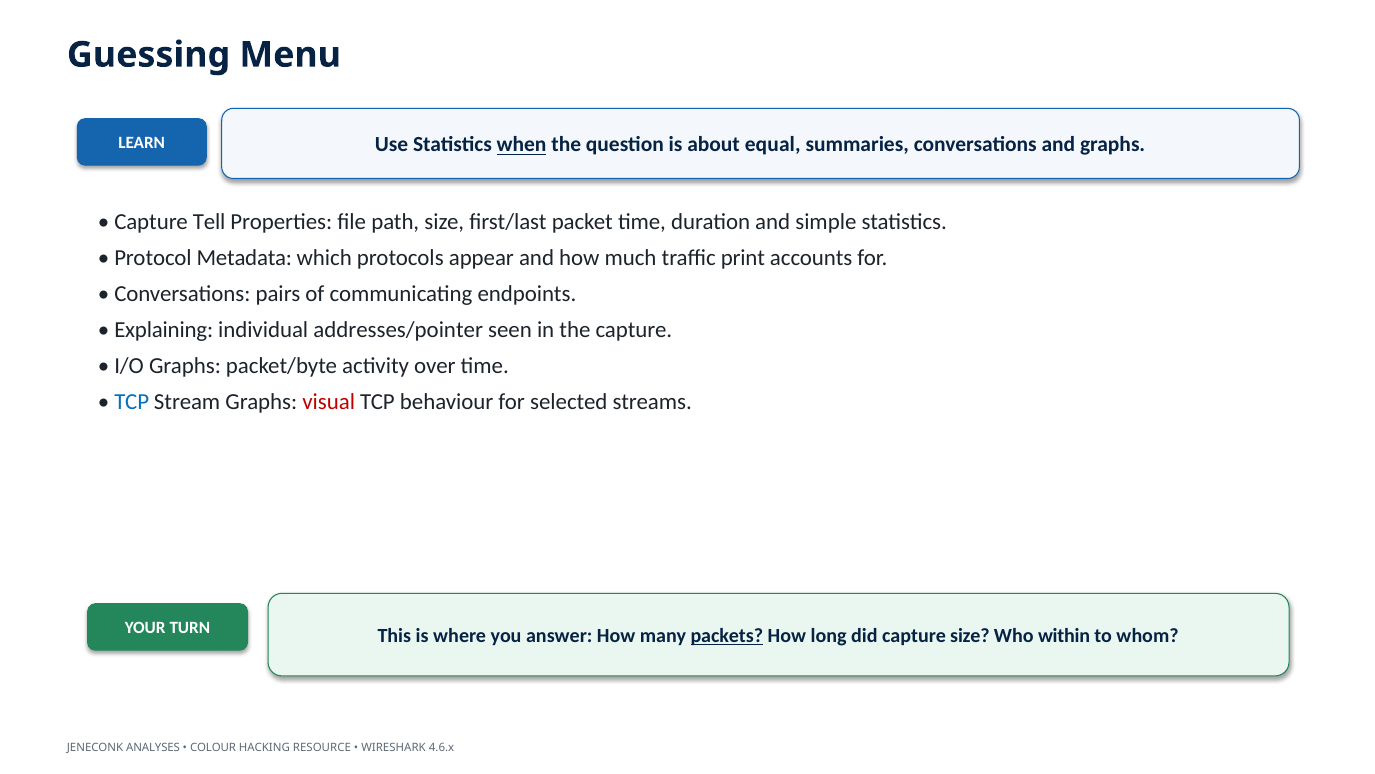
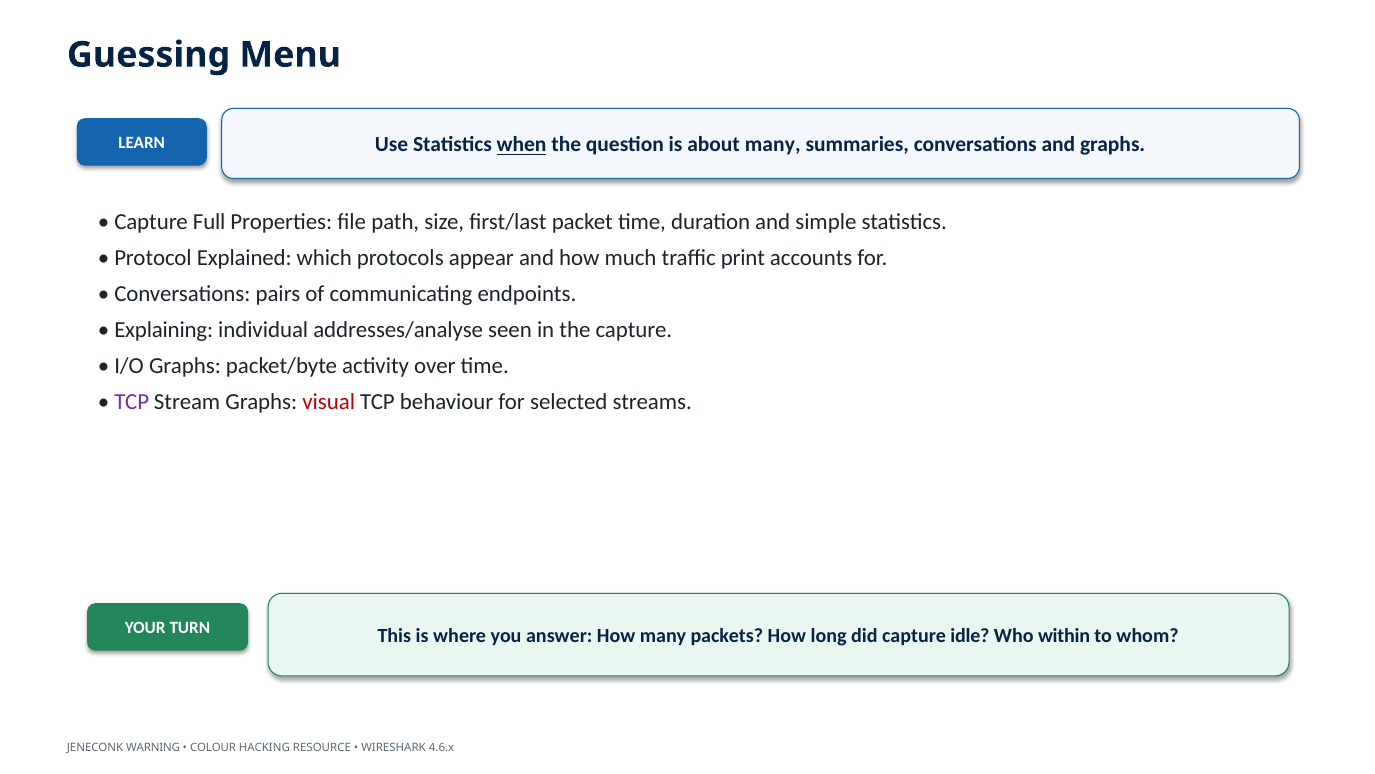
about equal: equal -> many
Tell: Tell -> Full
Metadata: Metadata -> Explained
addresses/pointer: addresses/pointer -> addresses/analyse
TCP at (132, 402) colour: blue -> purple
packets underline: present -> none
capture size: size -> idle
ANALYSES: ANALYSES -> WARNING
